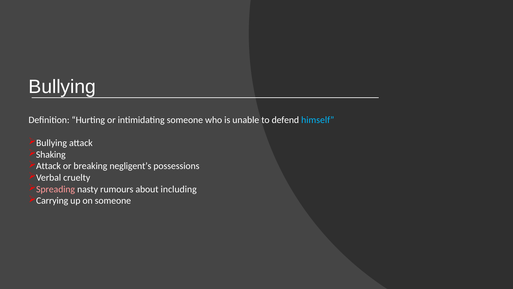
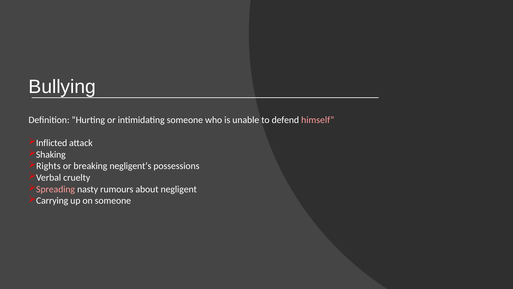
himself colour: light blue -> pink
Bullying at (52, 143): Bullying -> Inflicted
Attack at (48, 166): Attack -> Rights
including: including -> negligent
